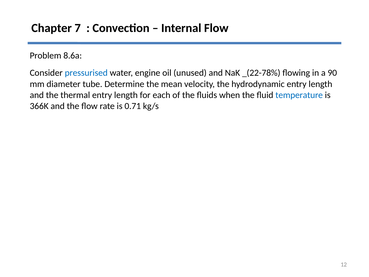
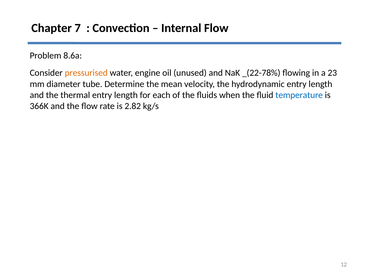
pressurised colour: blue -> orange
90: 90 -> 23
0.71: 0.71 -> 2.82
